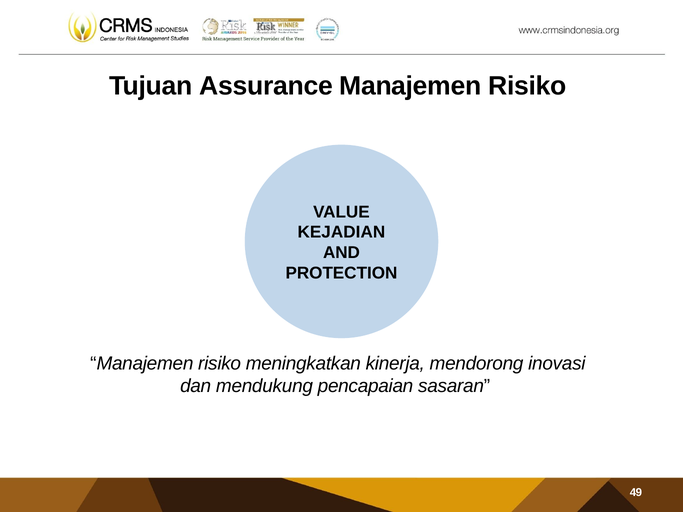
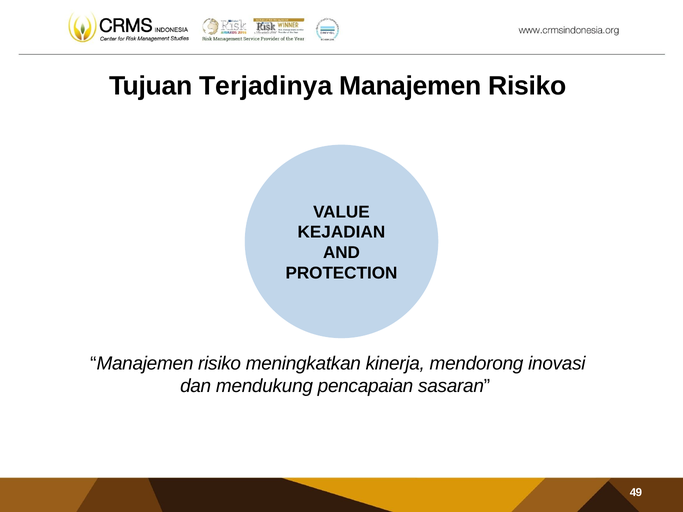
Assurance: Assurance -> Terjadinya
